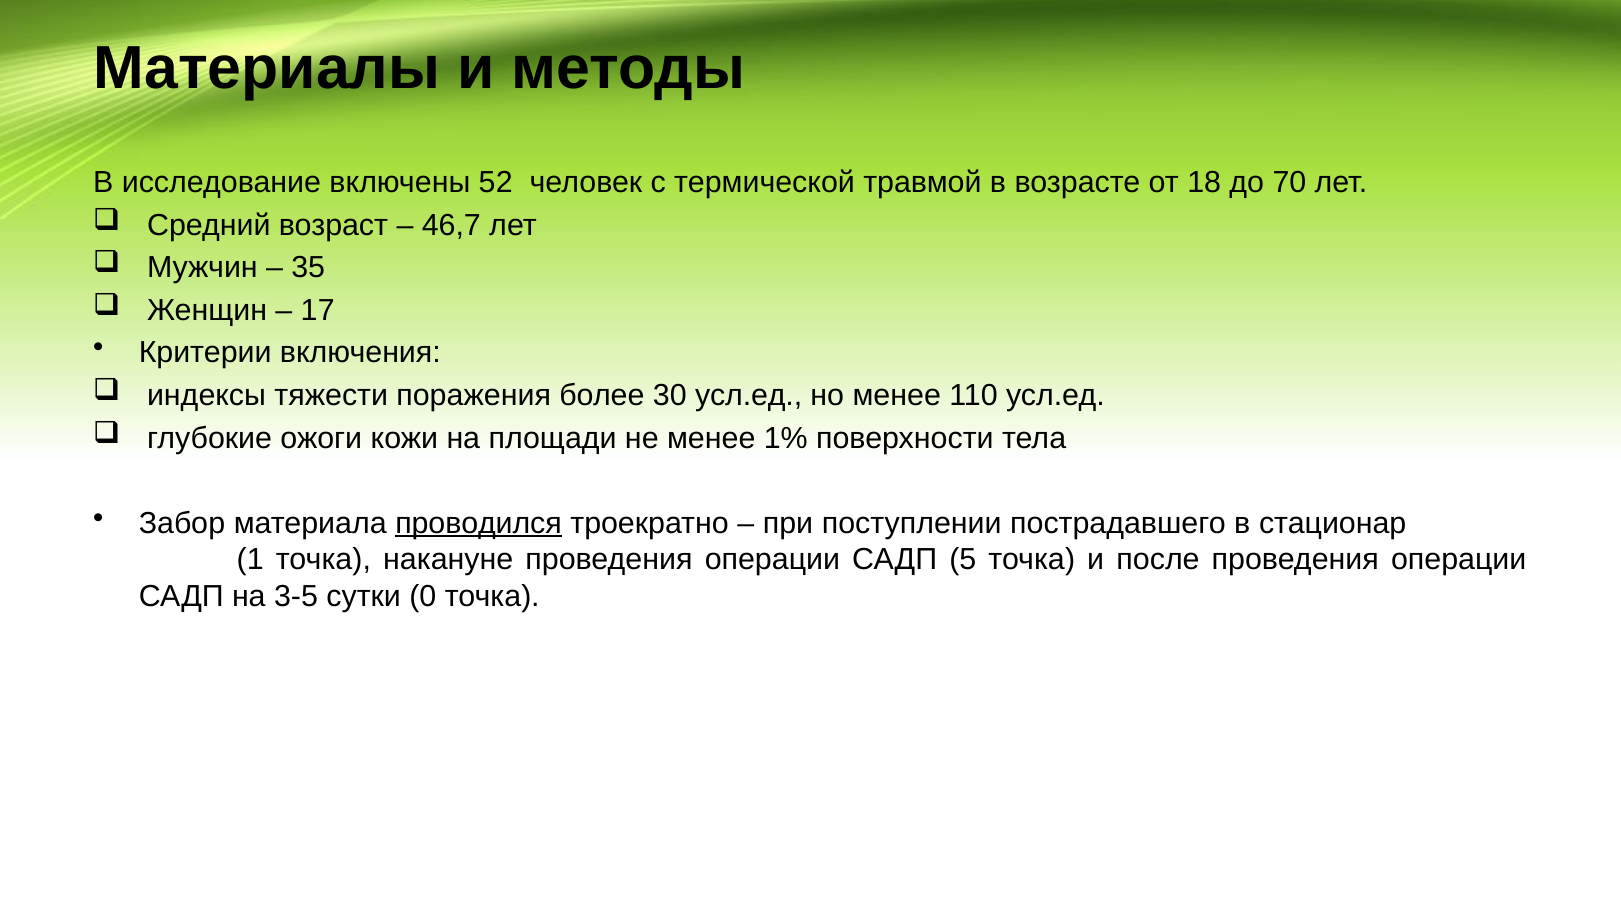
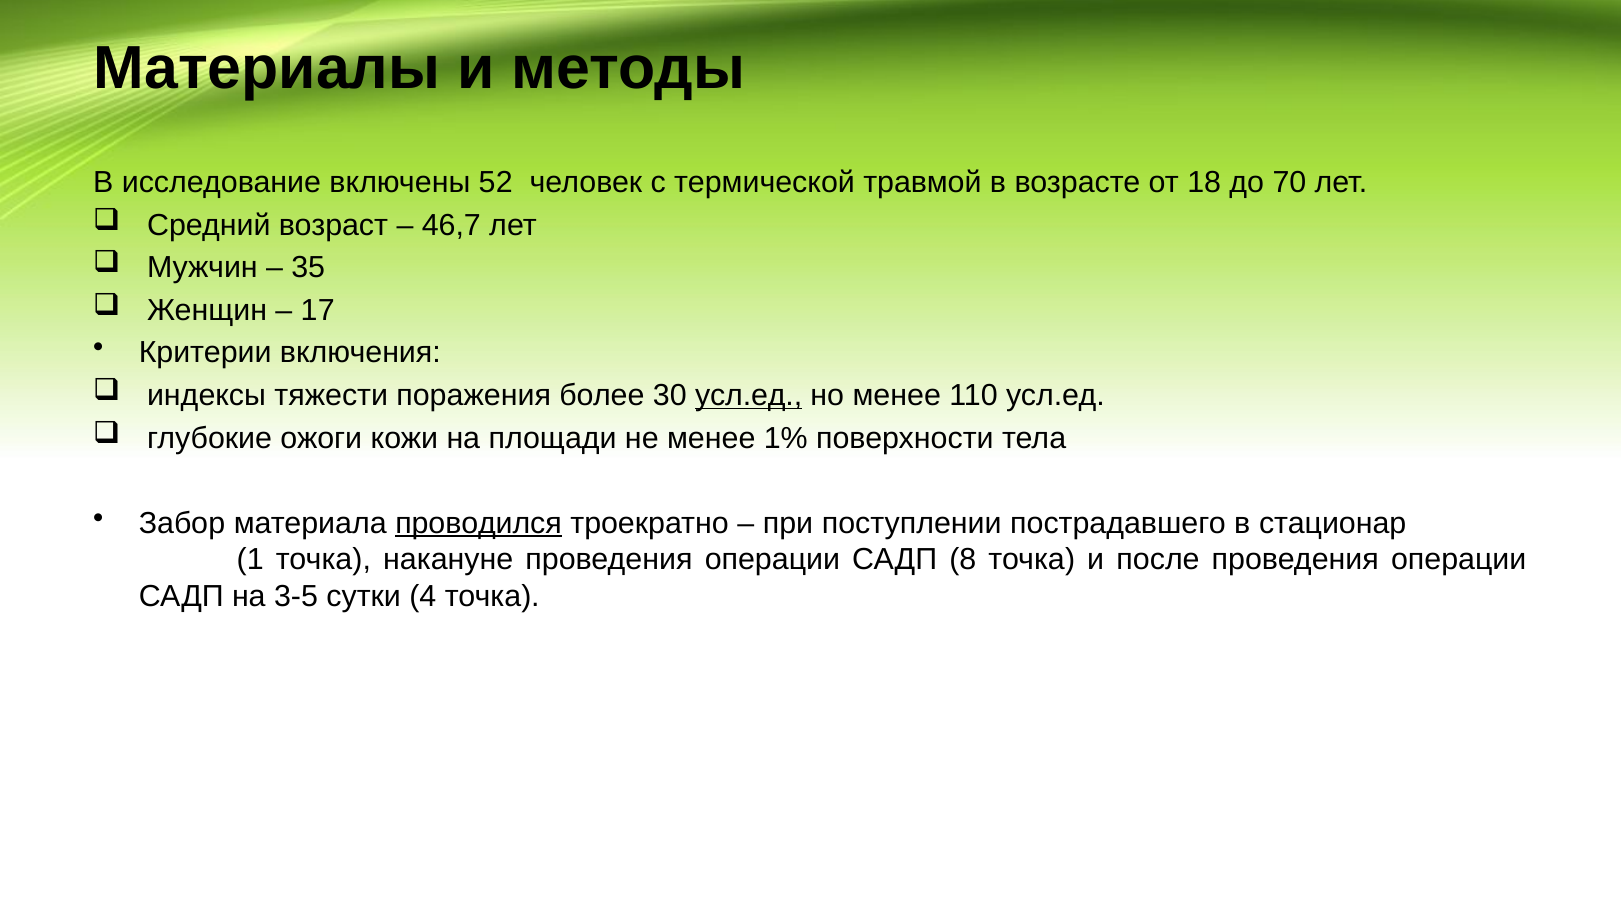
усл.ед at (749, 395) underline: none -> present
5: 5 -> 8
0: 0 -> 4
